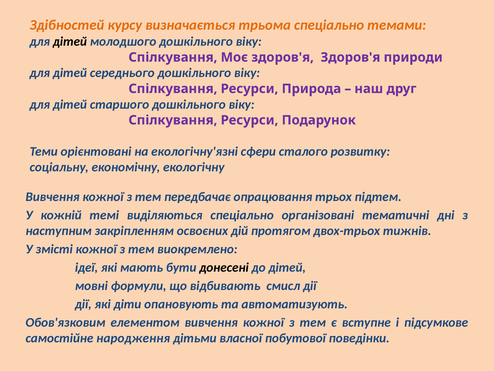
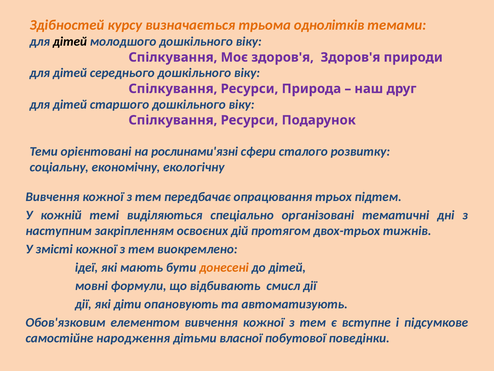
трьома спеціально: спеціально -> однолітків
екологічну'язні: екологічну'язні -> рослинами'язні
донесені colour: black -> orange
